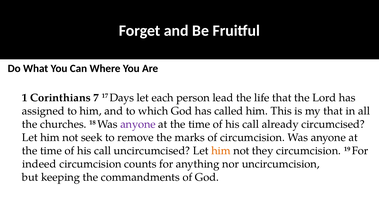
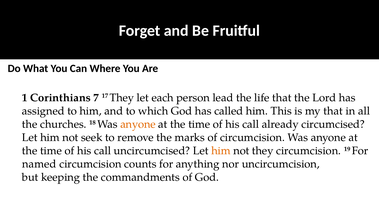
17 Days: Days -> They
anyone at (138, 124) colour: purple -> orange
indeed: indeed -> named
